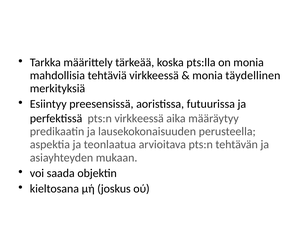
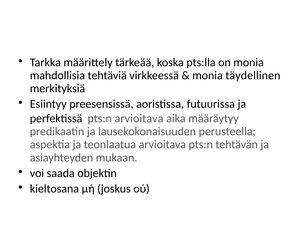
pts:n virkkeessä: virkkeessä -> arvioitava
